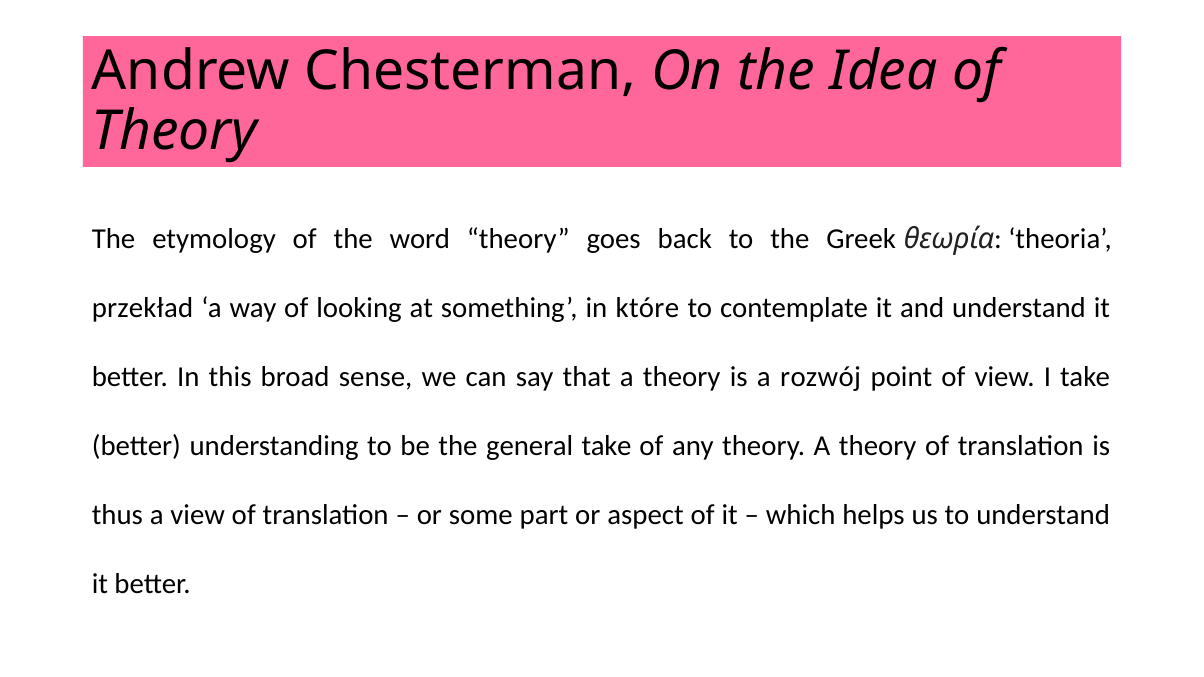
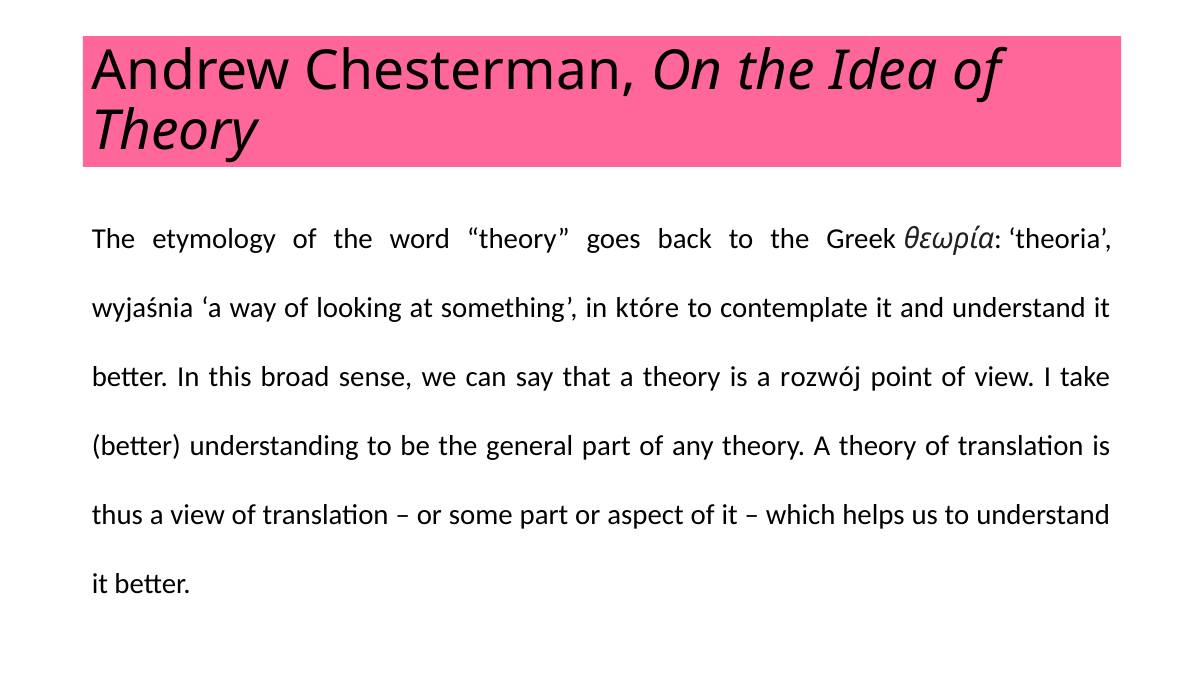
przekład: przekład -> wyjaśnia
general take: take -> part
